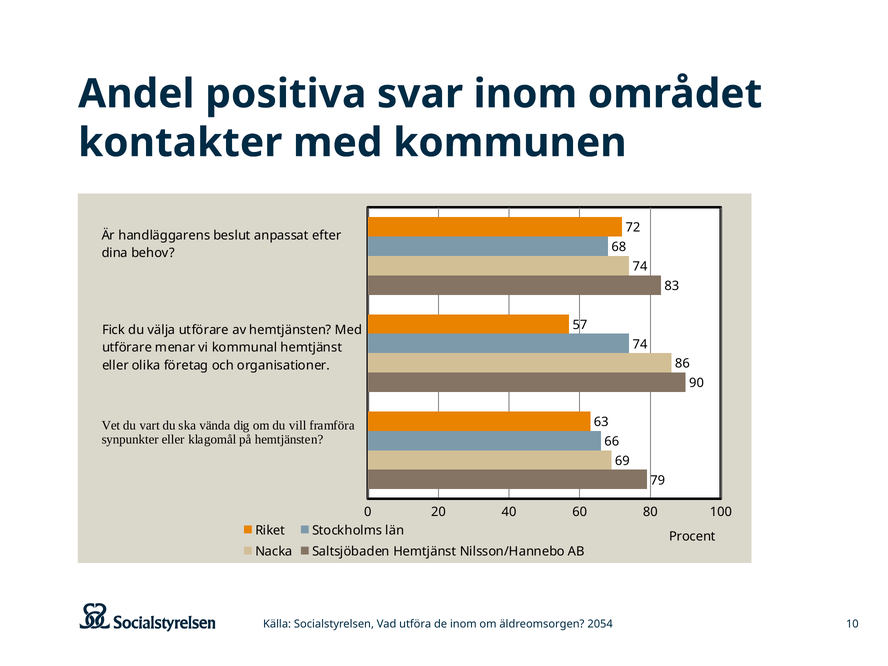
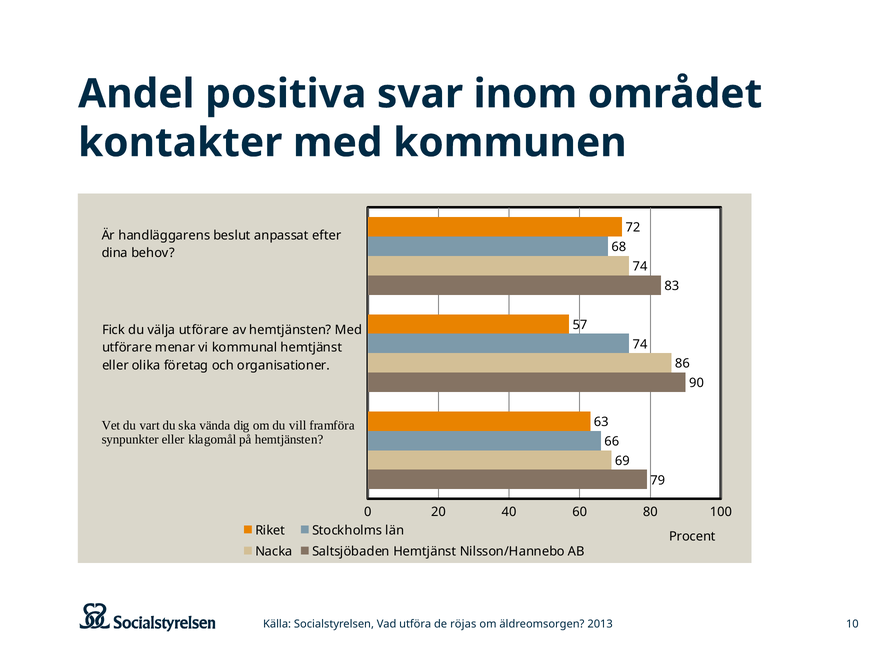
de inom: inom -> röjas
2054: 2054 -> 2013
